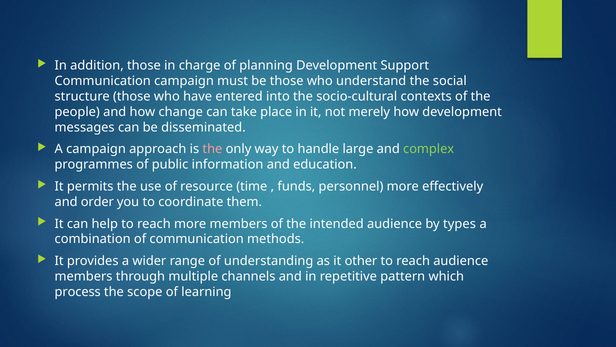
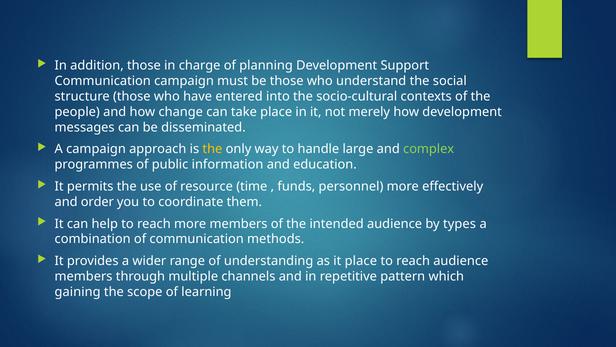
the at (212, 149) colour: pink -> yellow
it other: other -> place
process: process -> gaining
